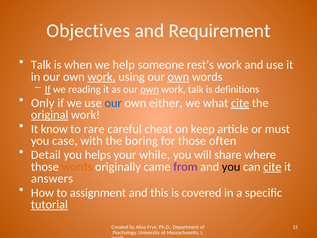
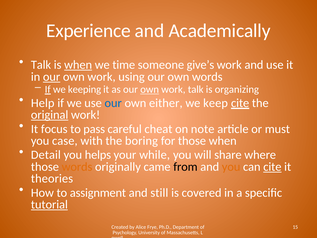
Objectives: Objectives -> Experience
Requirement: Requirement -> Academically
when at (78, 65) underline: none -> present
help: help -> time
rest’s: rest’s -> give’s
our at (52, 77) underline: none -> present
work at (102, 77) underline: present -> none
own at (178, 77) underline: present -> none
reading: reading -> keeping
definitions: definitions -> organizing
Only: Only -> Help
what: what -> keep
know: know -> focus
rare: rare -> pass
keep: keep -> note
those often: often -> when
from colour: purple -> black
you at (231, 167) colour: black -> orange
answers: answers -> theories
this: this -> still
